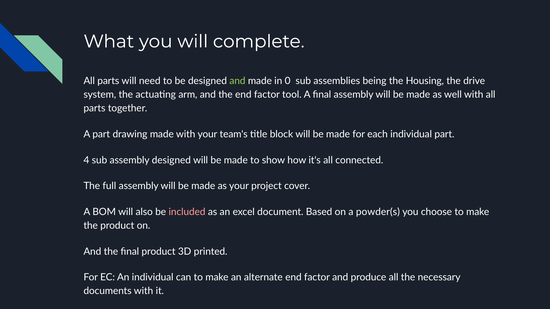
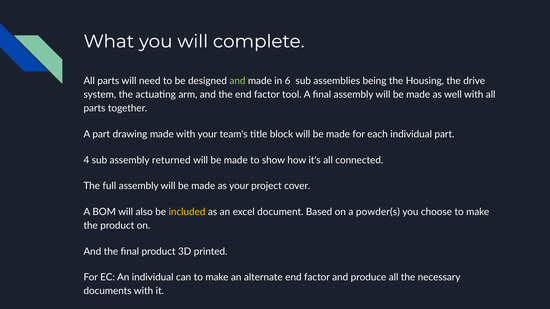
0: 0 -> 6
assembly designed: designed -> returned
included colour: pink -> yellow
